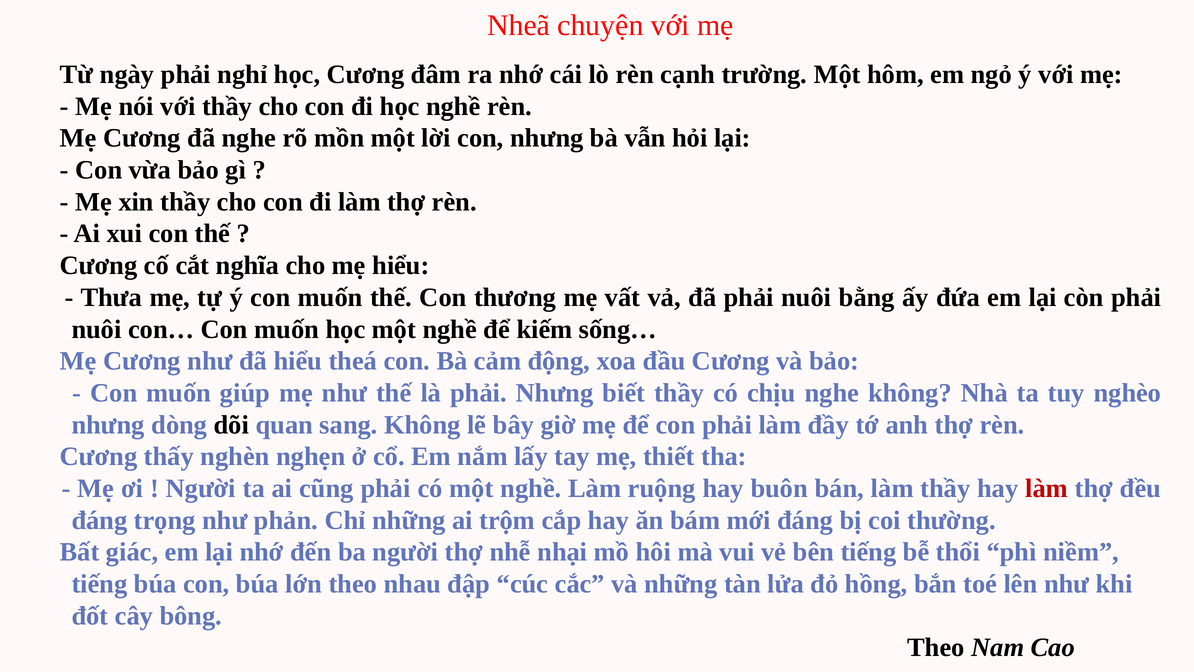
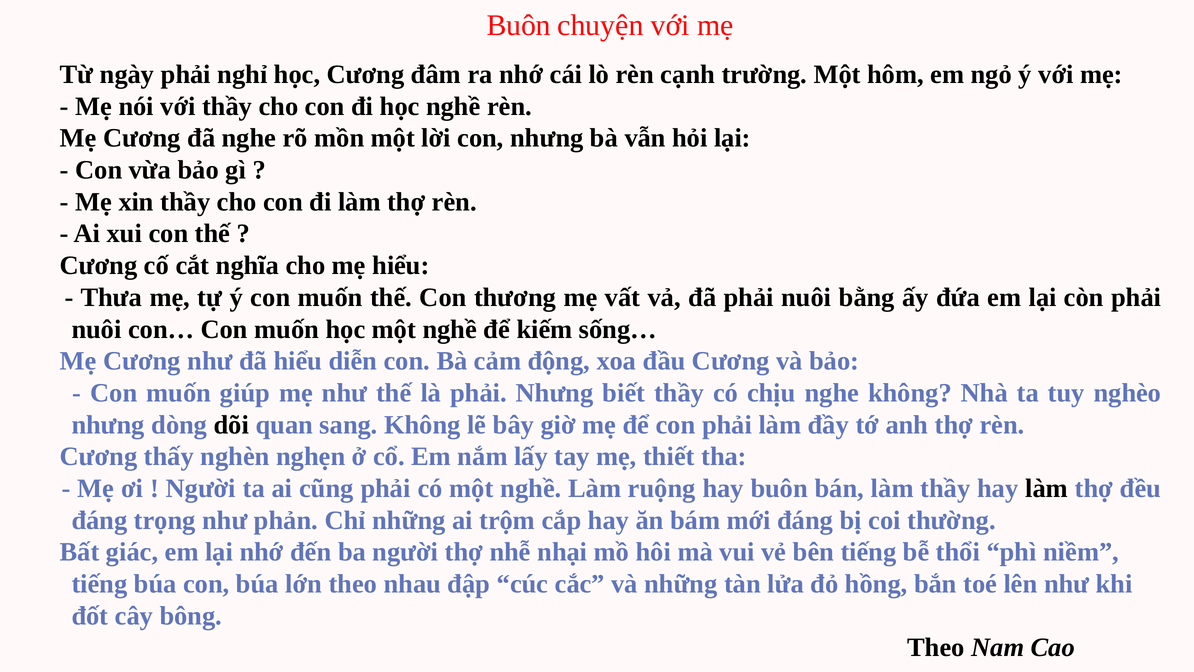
Nheã at (519, 25): Nheã -> Buôn
theá: theá -> diễn
làm at (1047, 488) colour: red -> black
